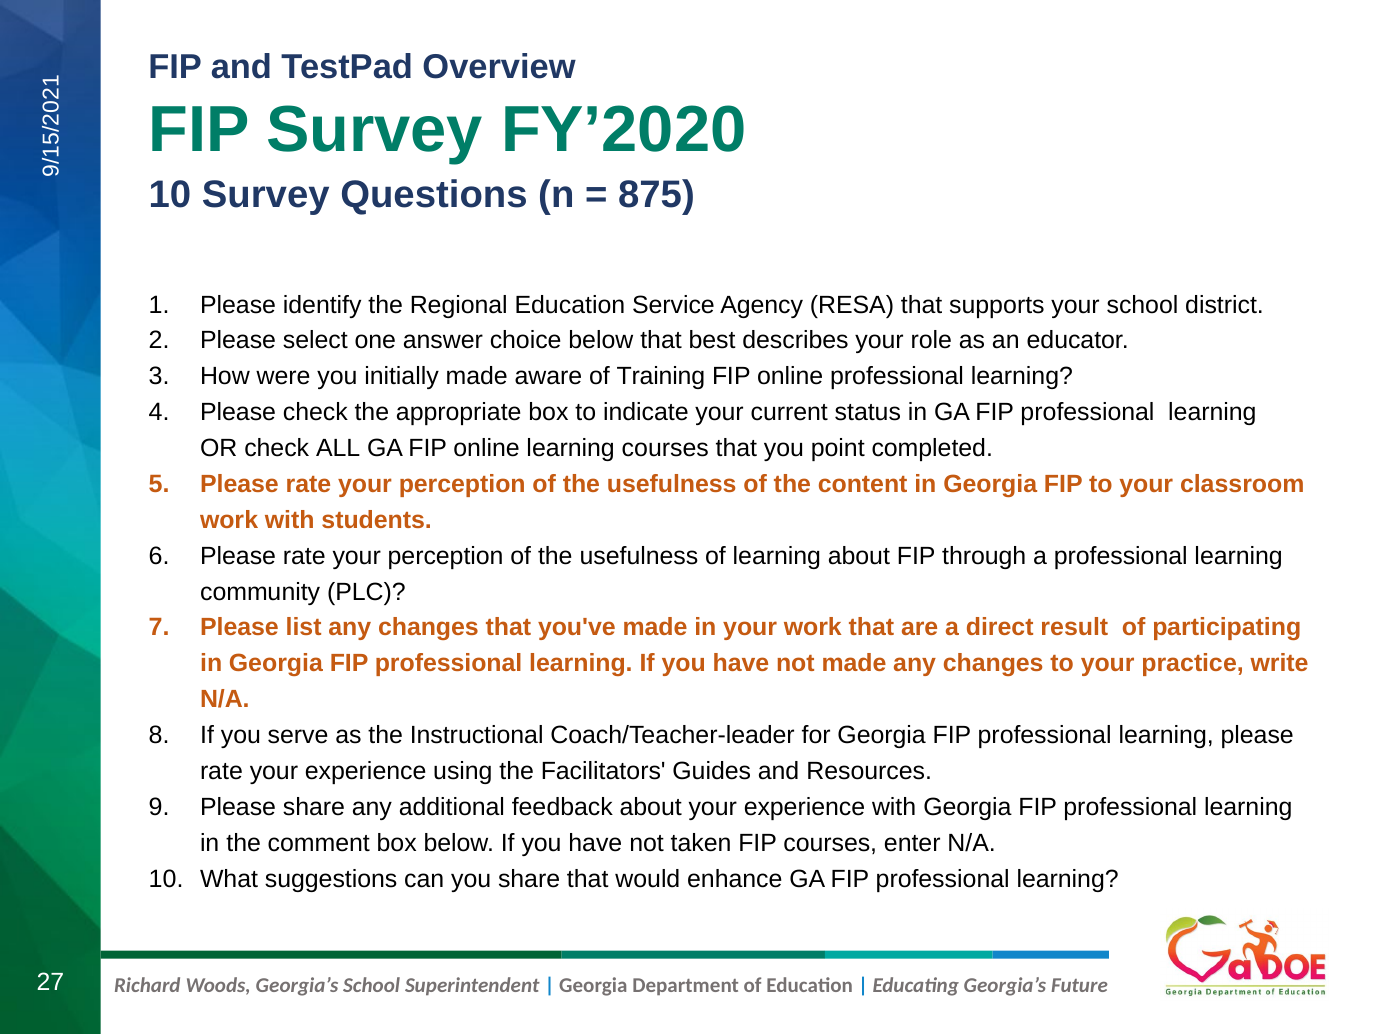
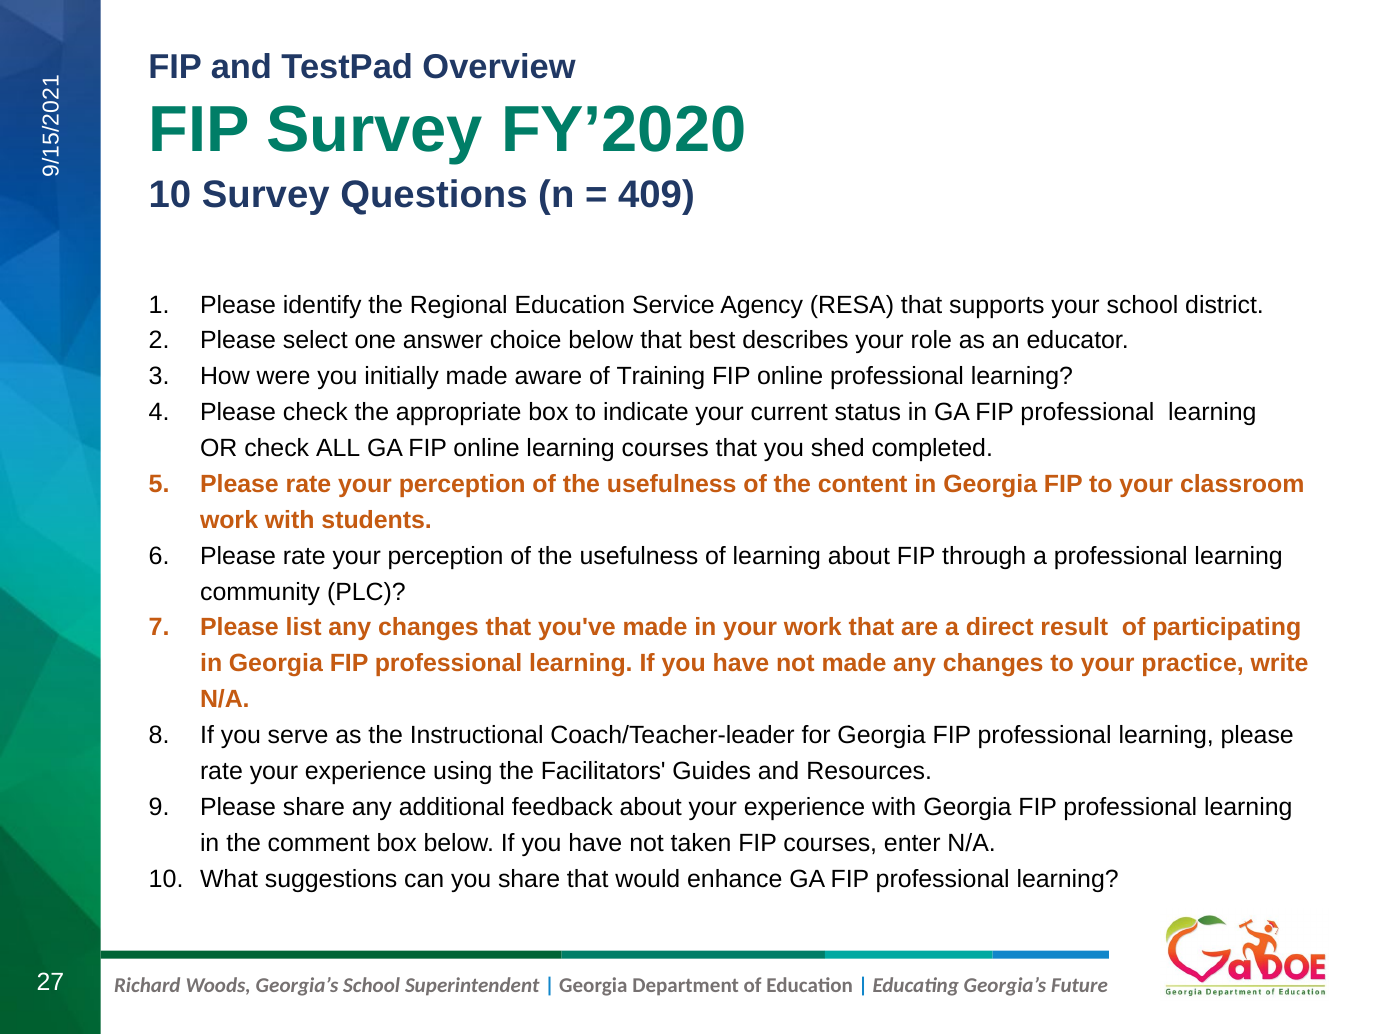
875: 875 -> 409
point: point -> shed
